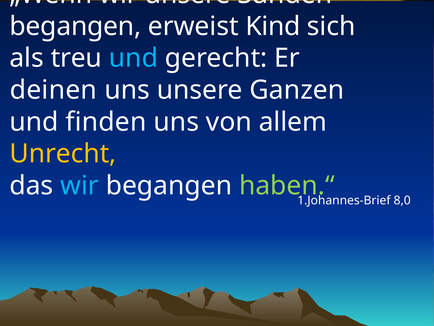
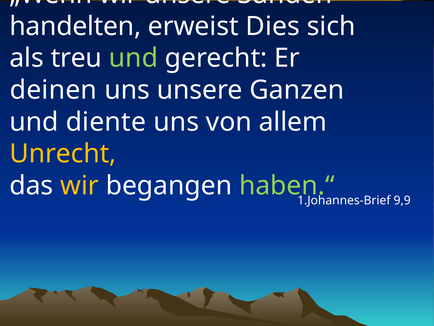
begangen at (75, 26): begangen -> handelten
Kind: Kind -> Dies
und at (133, 58) colour: light blue -> light green
finden: finden -> diente
wir at (79, 185) colour: light blue -> yellow
8,0: 8,0 -> 9,9
